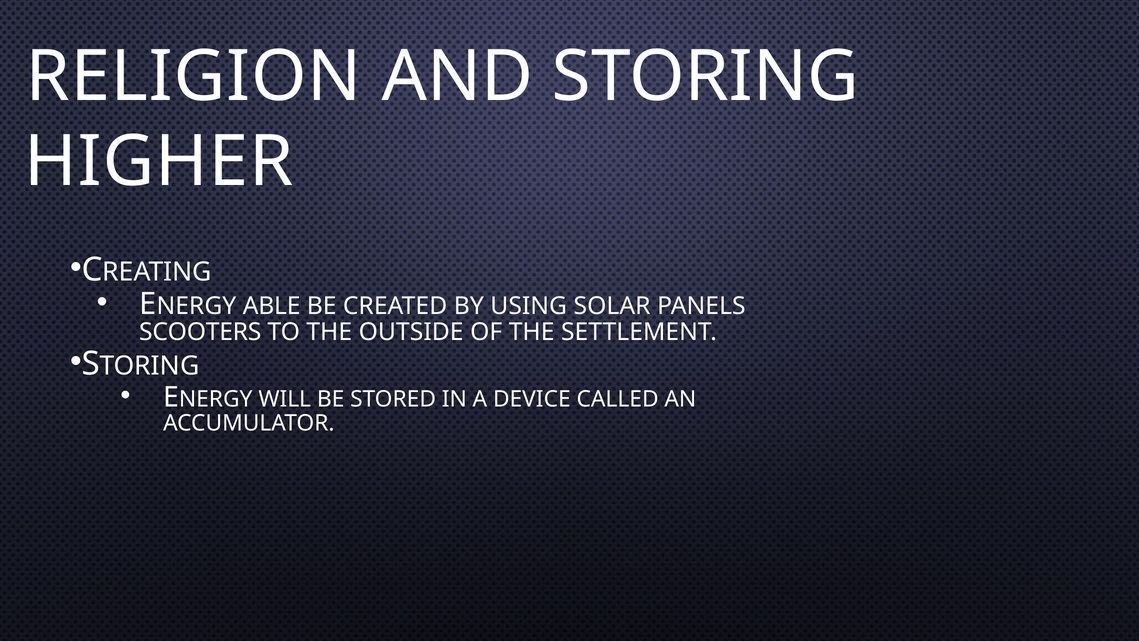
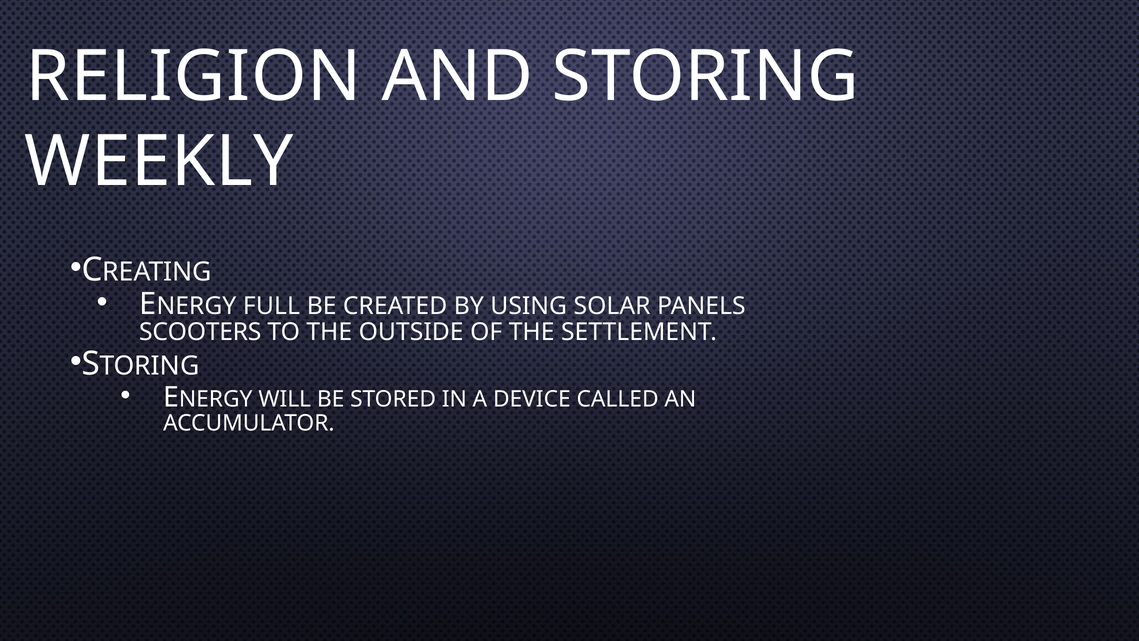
HIGHER: HIGHER -> WEEKLY
ABLE: ABLE -> FULL
